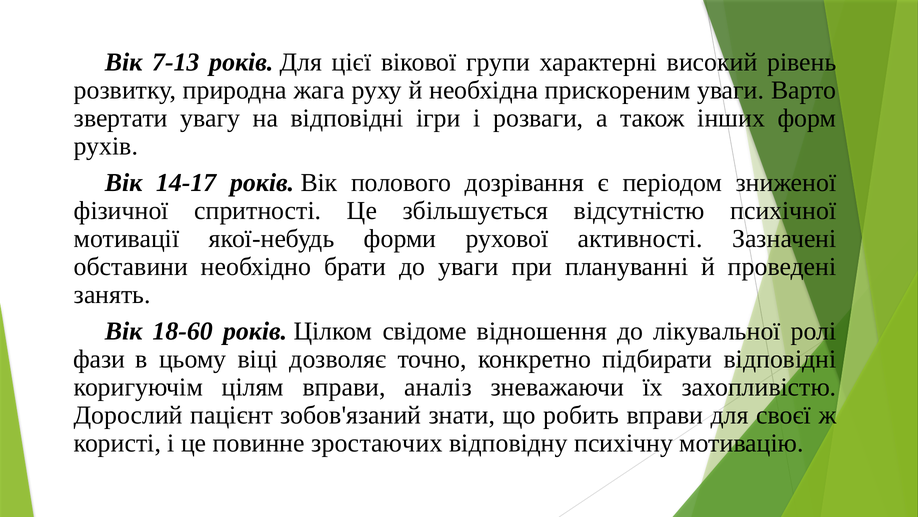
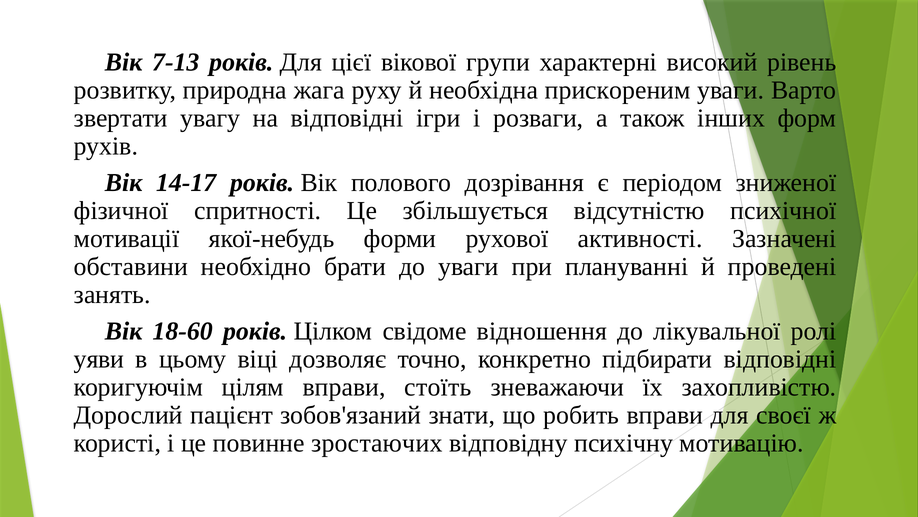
фази: фази -> уяви
аналіз: аналіз -> стоїть
